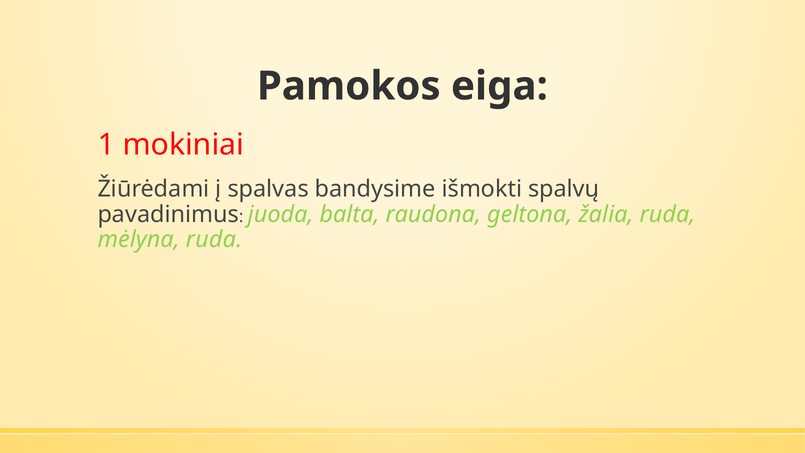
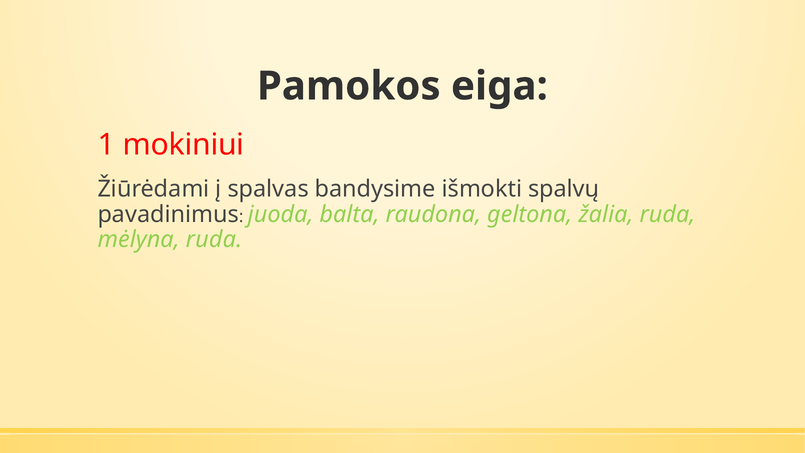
mokiniai: mokiniai -> mokiniui
